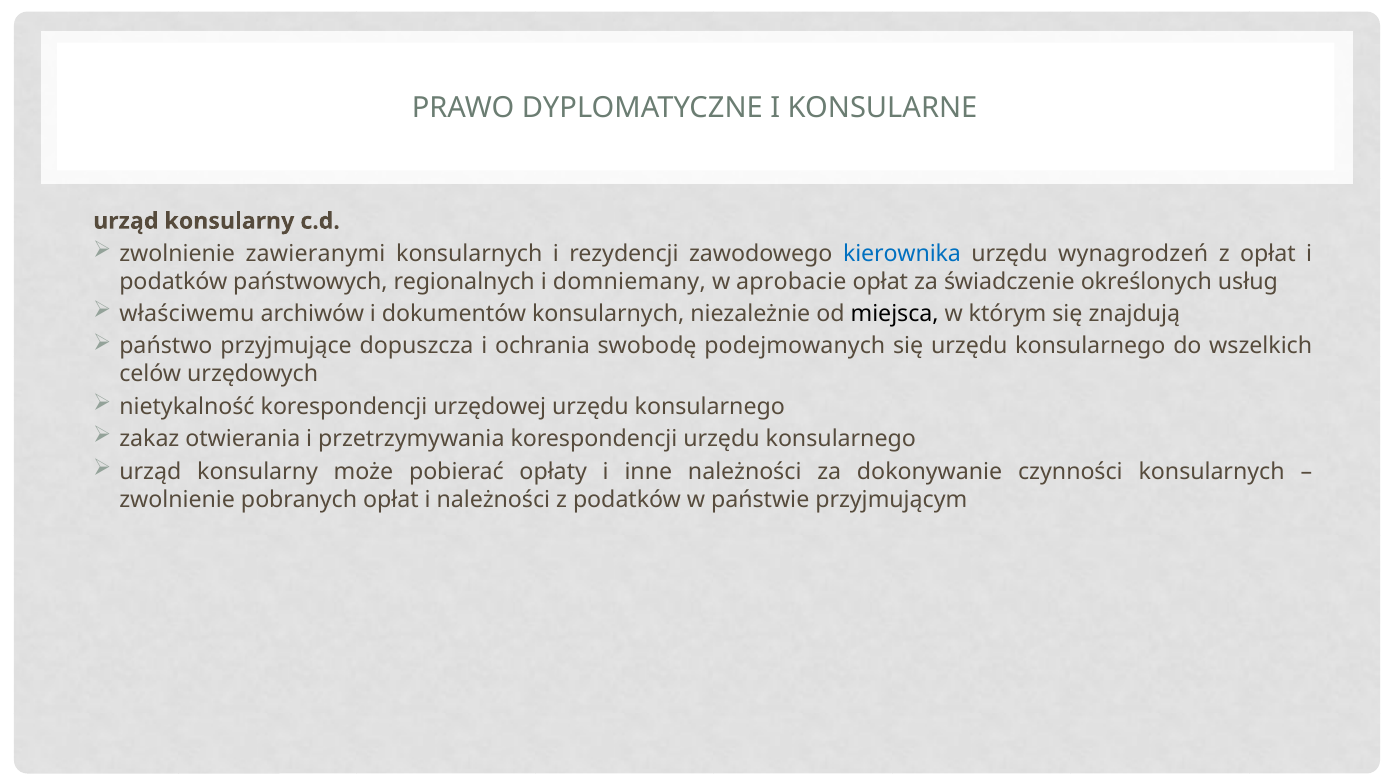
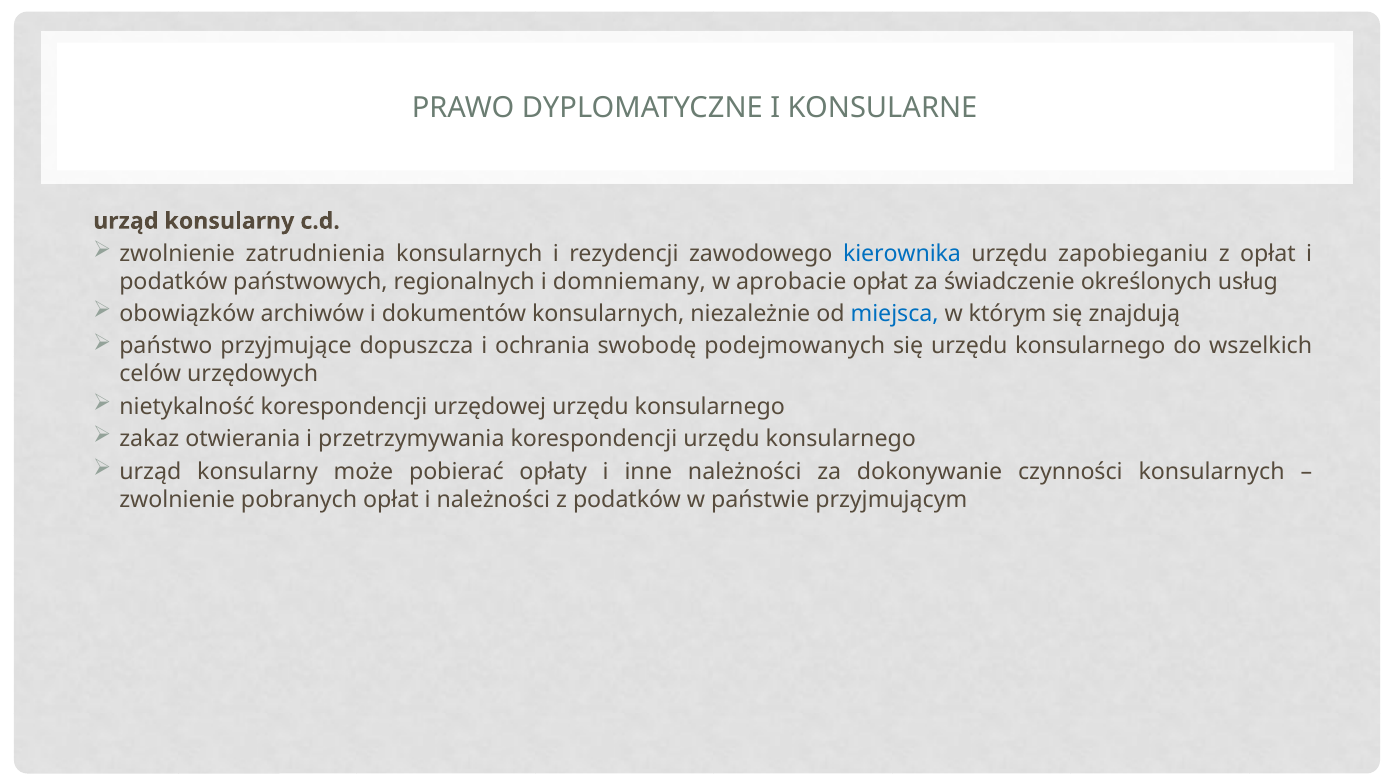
zawieranymi: zawieranymi -> zatrudnienia
wynagrodzeń: wynagrodzeń -> zapobieganiu
właściwemu: właściwemu -> obowiązków
miejsca colour: black -> blue
